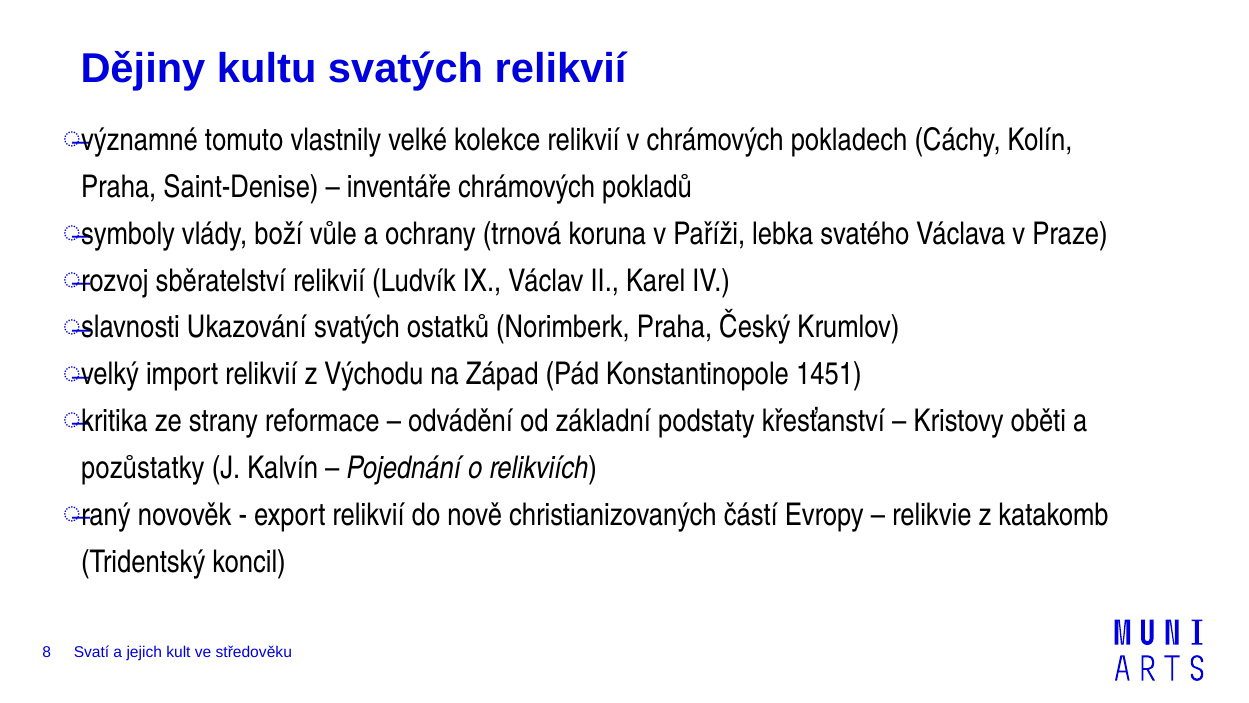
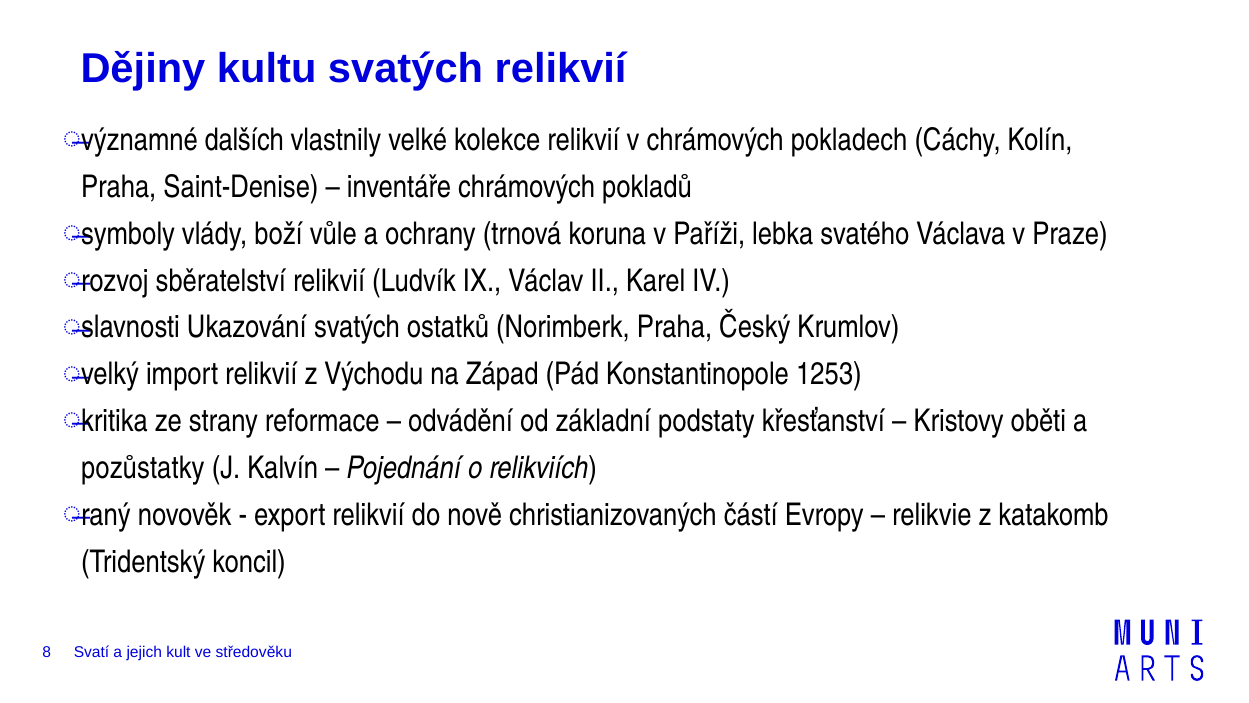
tomuto: tomuto -> dalších
1451: 1451 -> 1253
